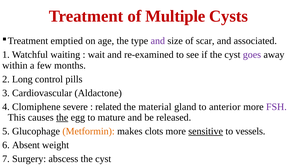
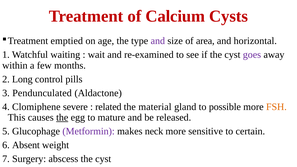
Multiple: Multiple -> Calcium
scar: scar -> area
associated: associated -> horizontal
Cardiovascular: Cardiovascular -> Pendunculated
anterior: anterior -> possible
FSH colour: purple -> orange
Metformin colour: orange -> purple
clots: clots -> neck
sensitive underline: present -> none
vessels: vessels -> certain
